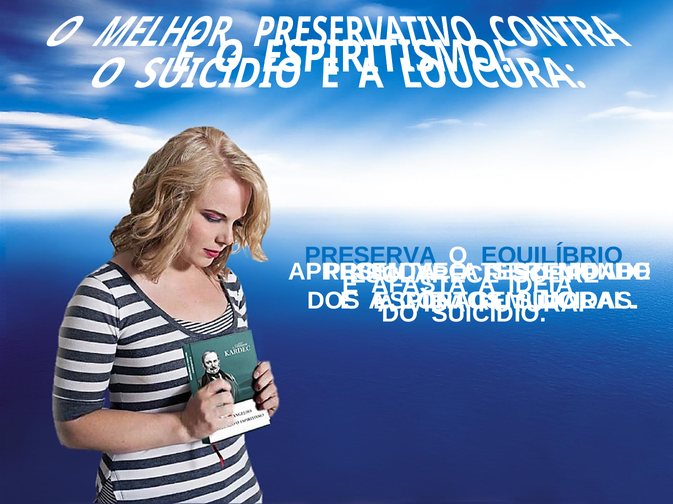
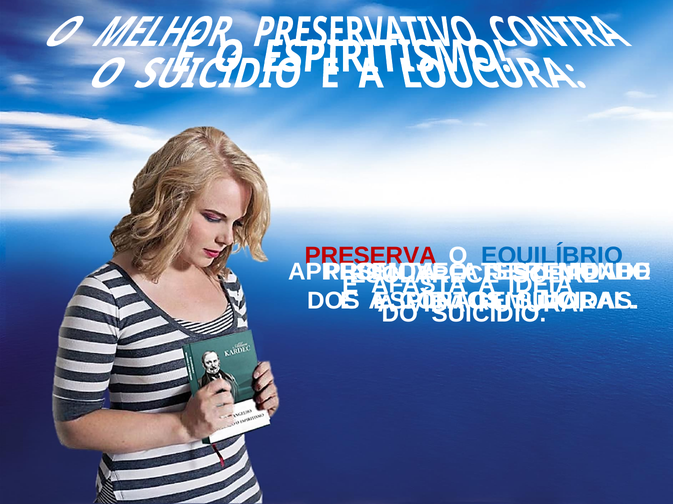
PRESERVA colour: blue -> red
